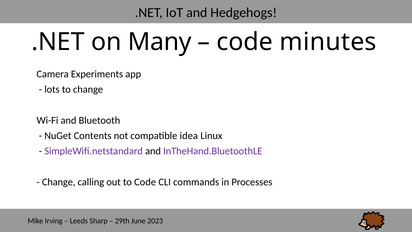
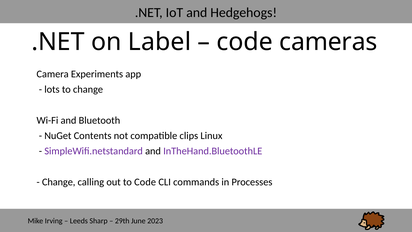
Many: Many -> Label
minutes: minutes -> cameras
idea: idea -> clips
